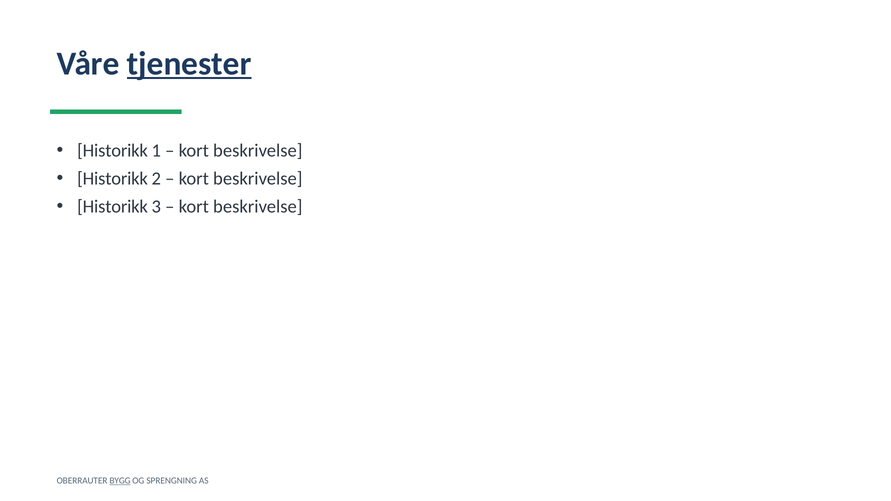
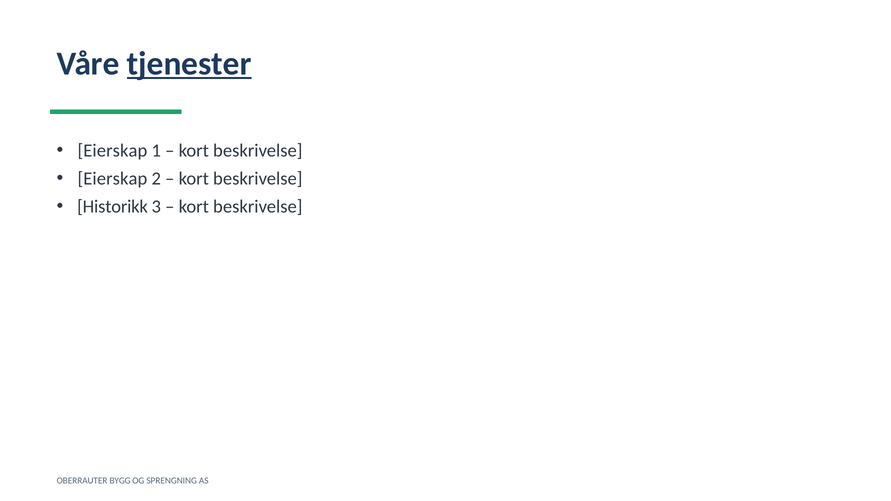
Historikk at (113, 151): Historikk -> Eierskap
Historikk at (113, 179): Historikk -> Eierskap
BYGG underline: present -> none
